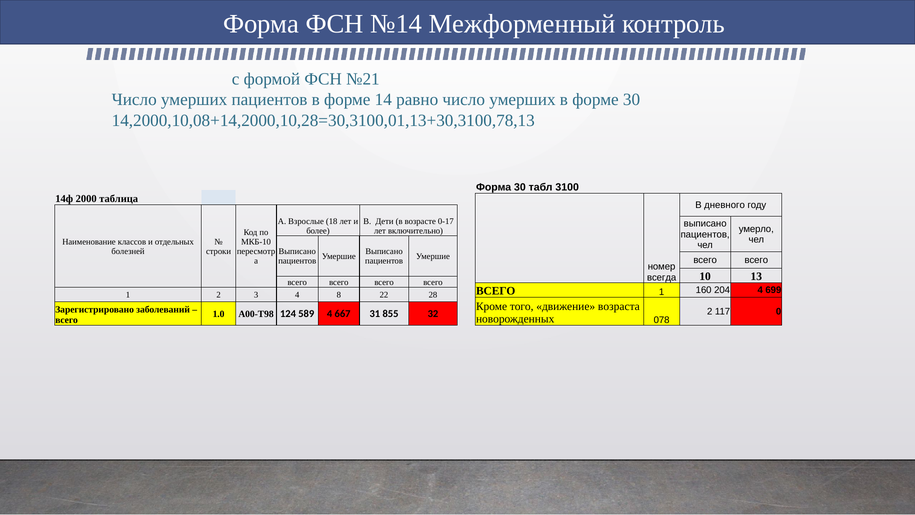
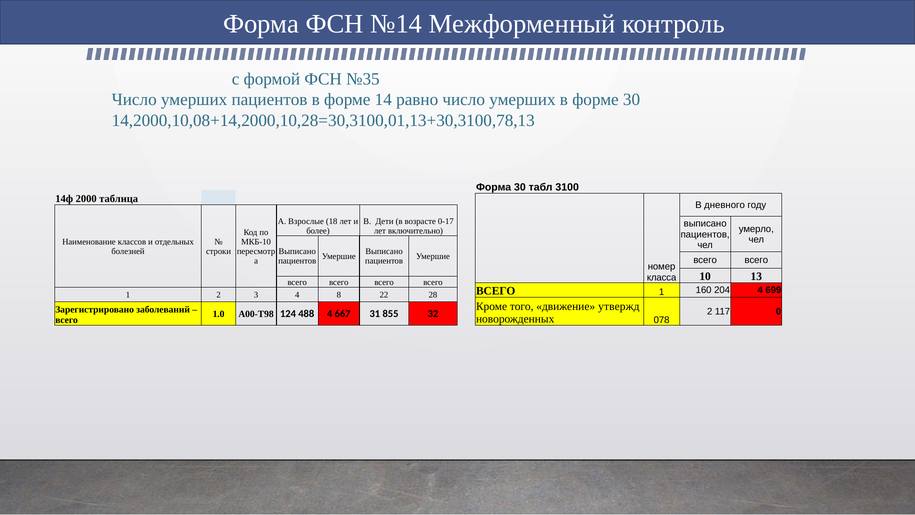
№21: №21 -> №35
всегда: всегда -> класса
возраста: возраста -> утвержд
589: 589 -> 488
